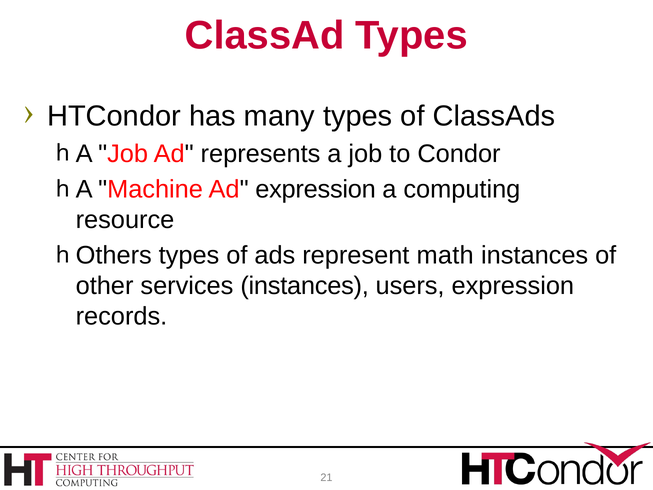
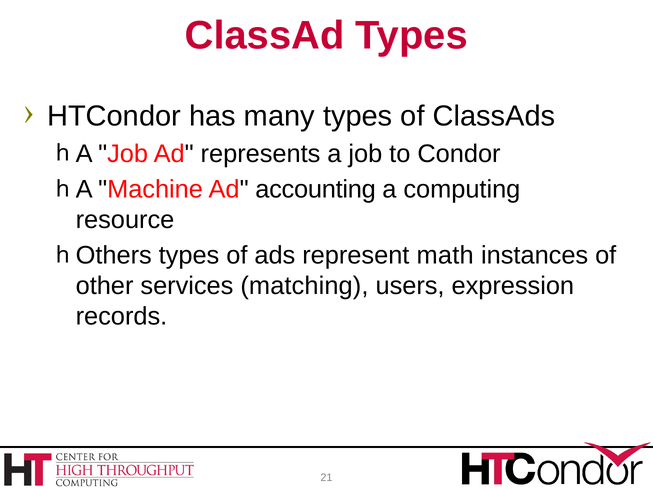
Ad expression: expression -> accounting
services instances: instances -> matching
